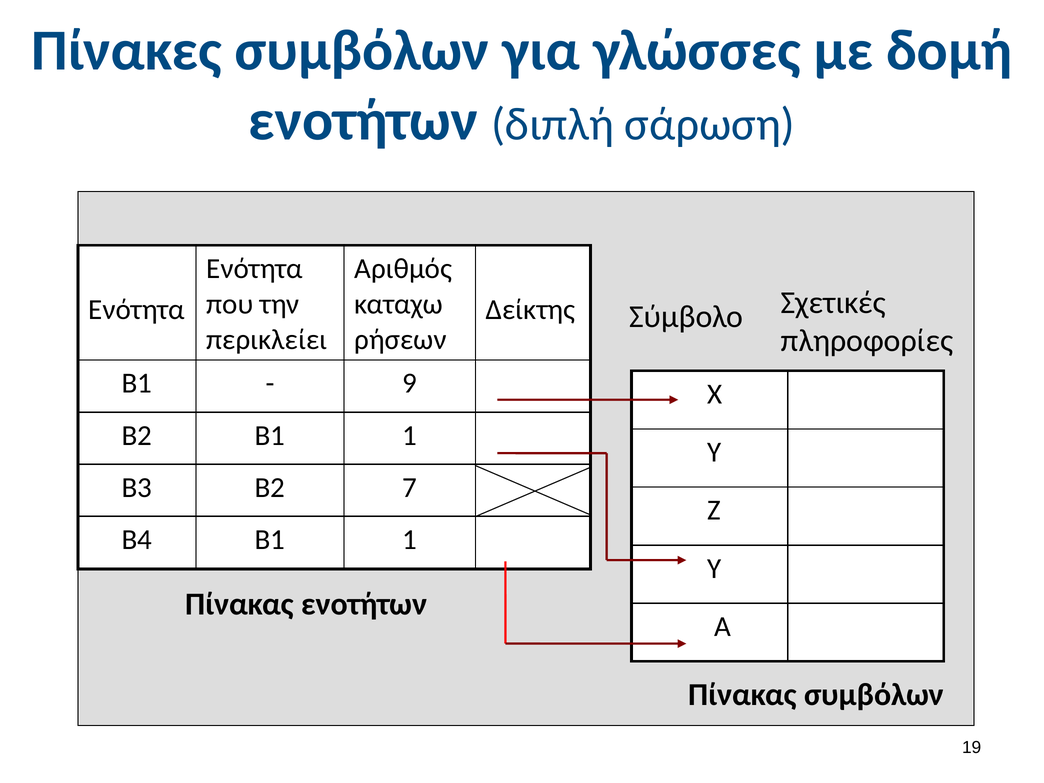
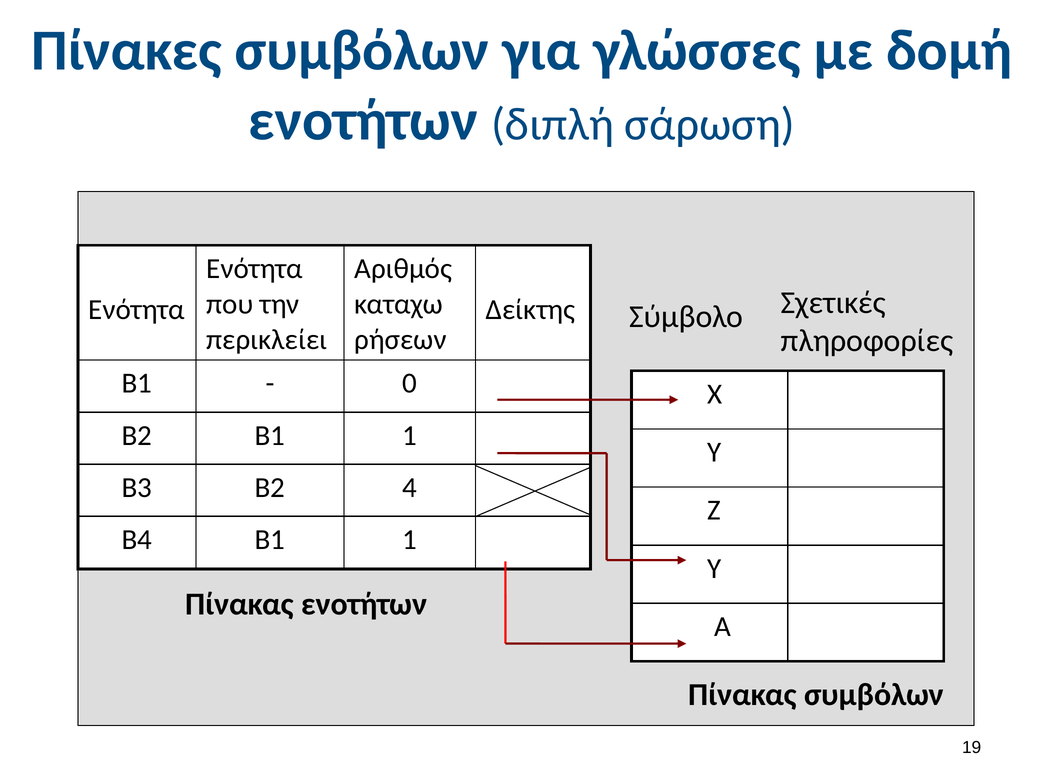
9: 9 -> 0
7: 7 -> 4
